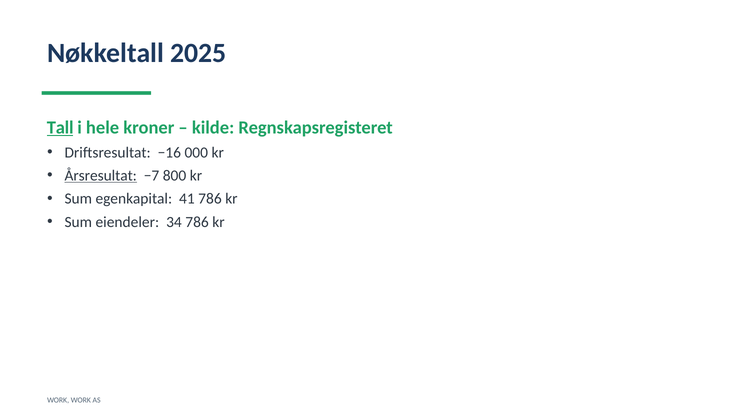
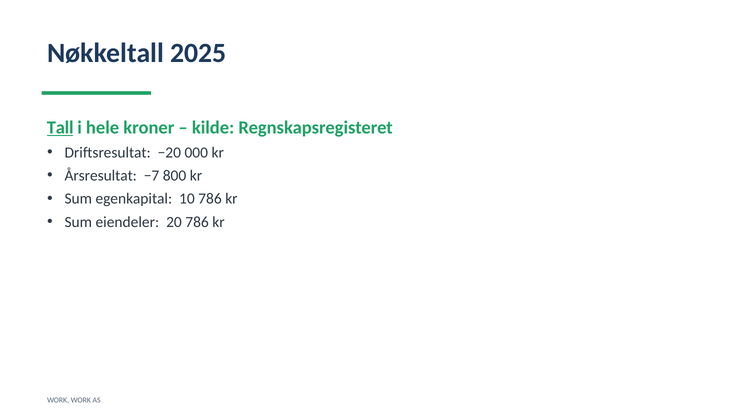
−16: −16 -> −20
Årsresultat underline: present -> none
41: 41 -> 10
34: 34 -> 20
